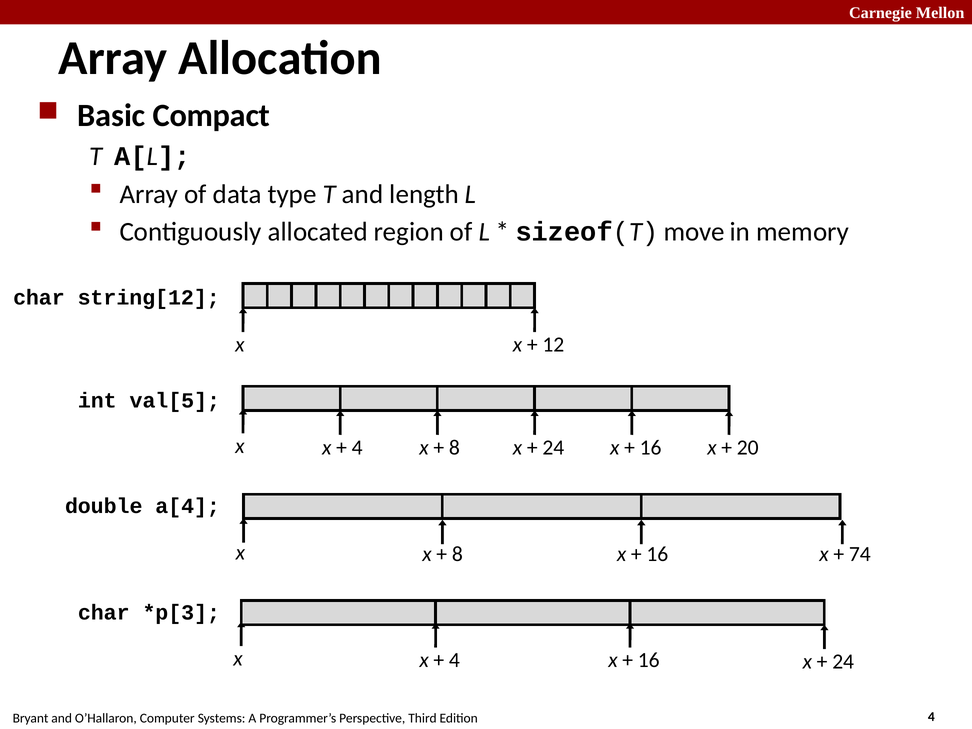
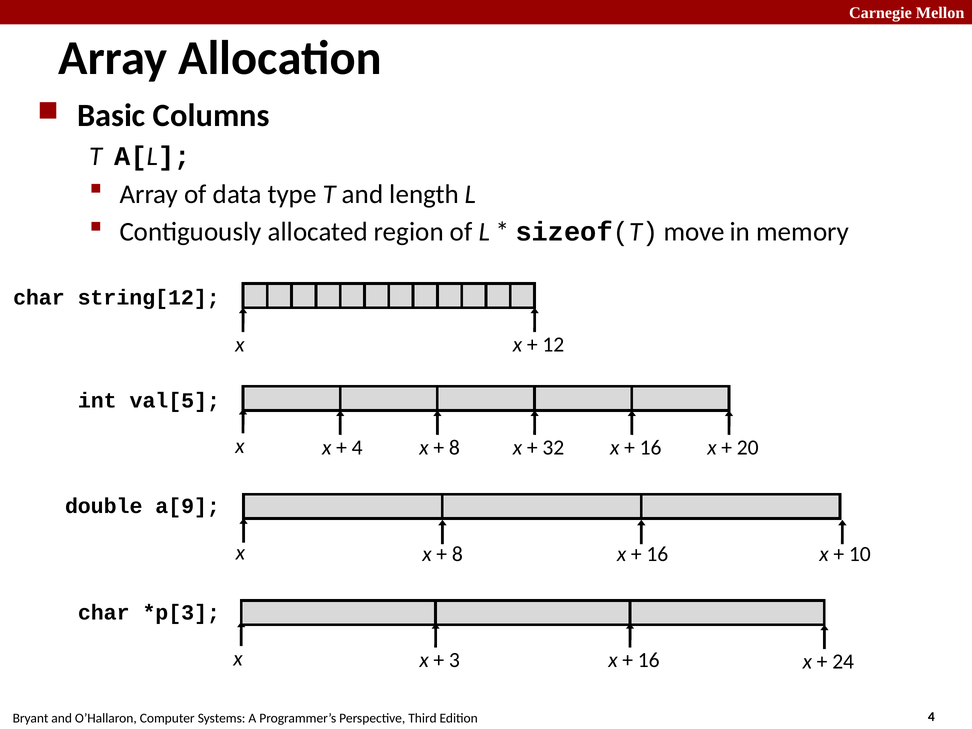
Compact: Compact -> Columns
24 at (553, 447): 24 -> 32
a[4: a[4 -> a[9
74: 74 -> 10
4 at (454, 660): 4 -> 3
